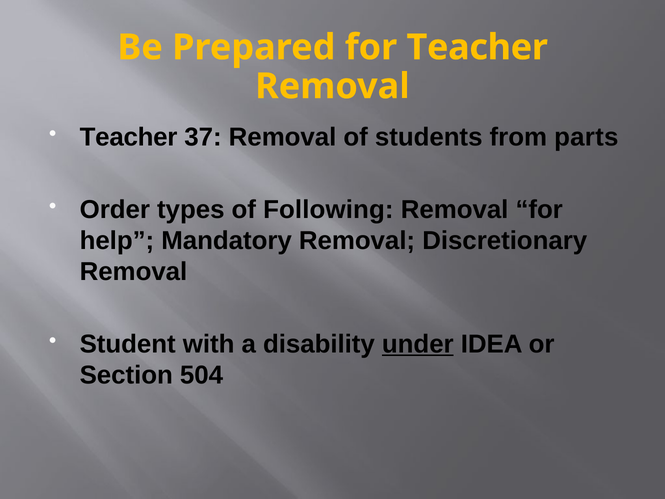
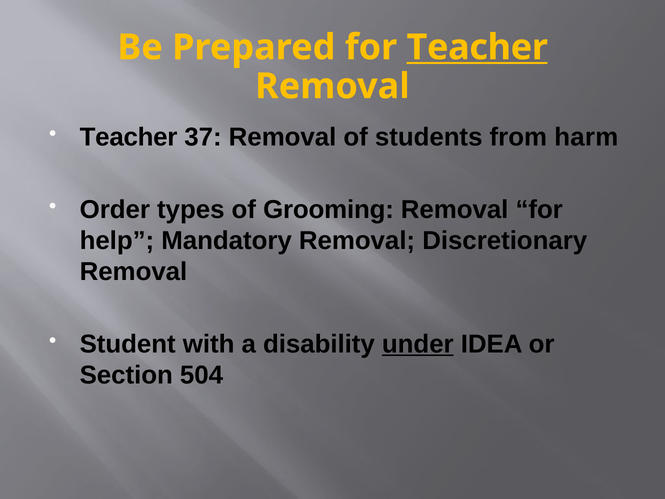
Teacher at (477, 47) underline: none -> present
parts: parts -> harm
Following: Following -> Grooming
